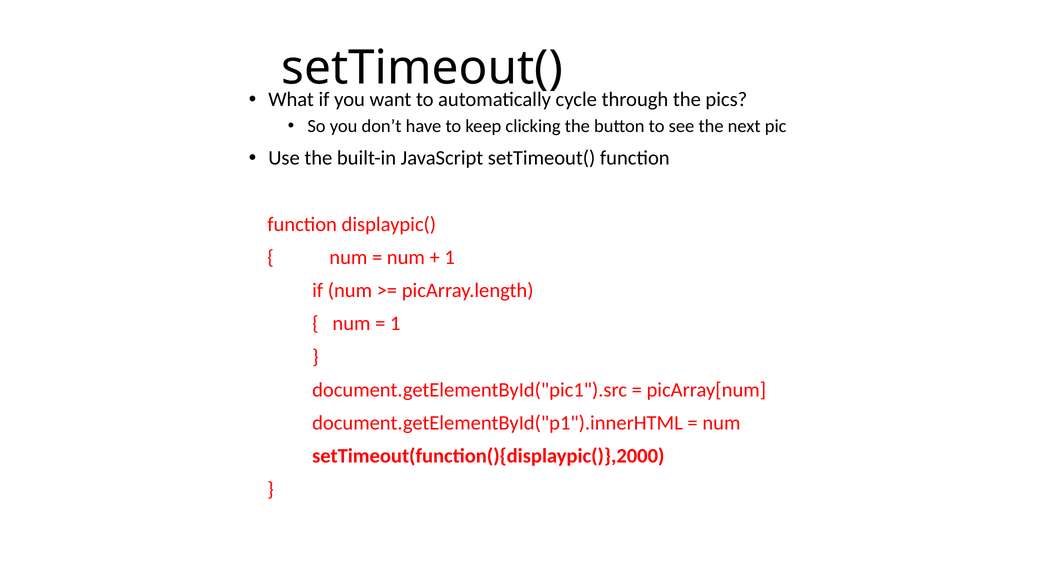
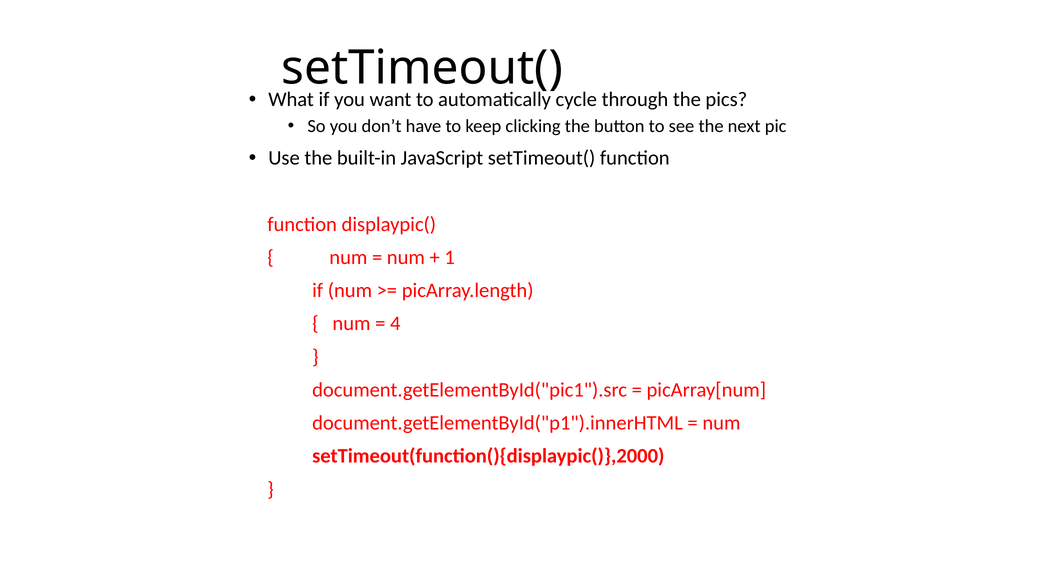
1 at (395, 324): 1 -> 4
